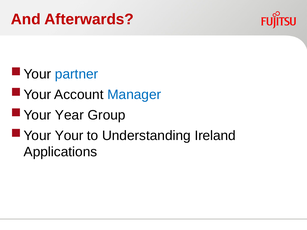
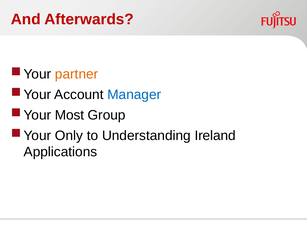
partner colour: blue -> orange
Year: Year -> Most
Your: Your -> Only
